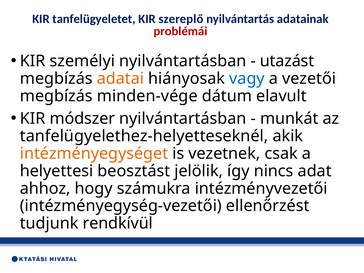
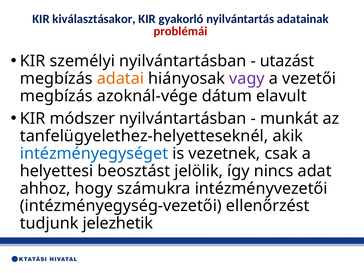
tanfelügyeletet: tanfelügyeletet -> kiválasztásakor
szereplő: szereplő -> gyakorló
vagy colour: blue -> purple
minden-vége: minden-vége -> azoknál-vége
intézményegységet colour: orange -> blue
rendkívül: rendkívül -> jelezhetik
